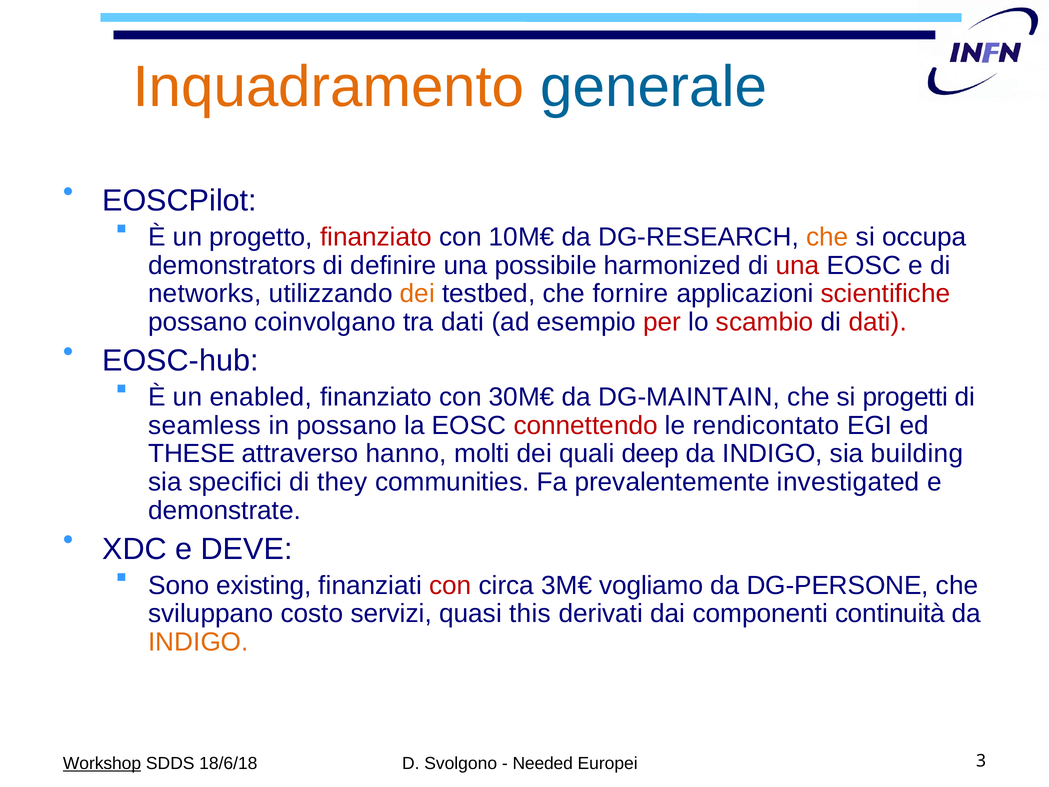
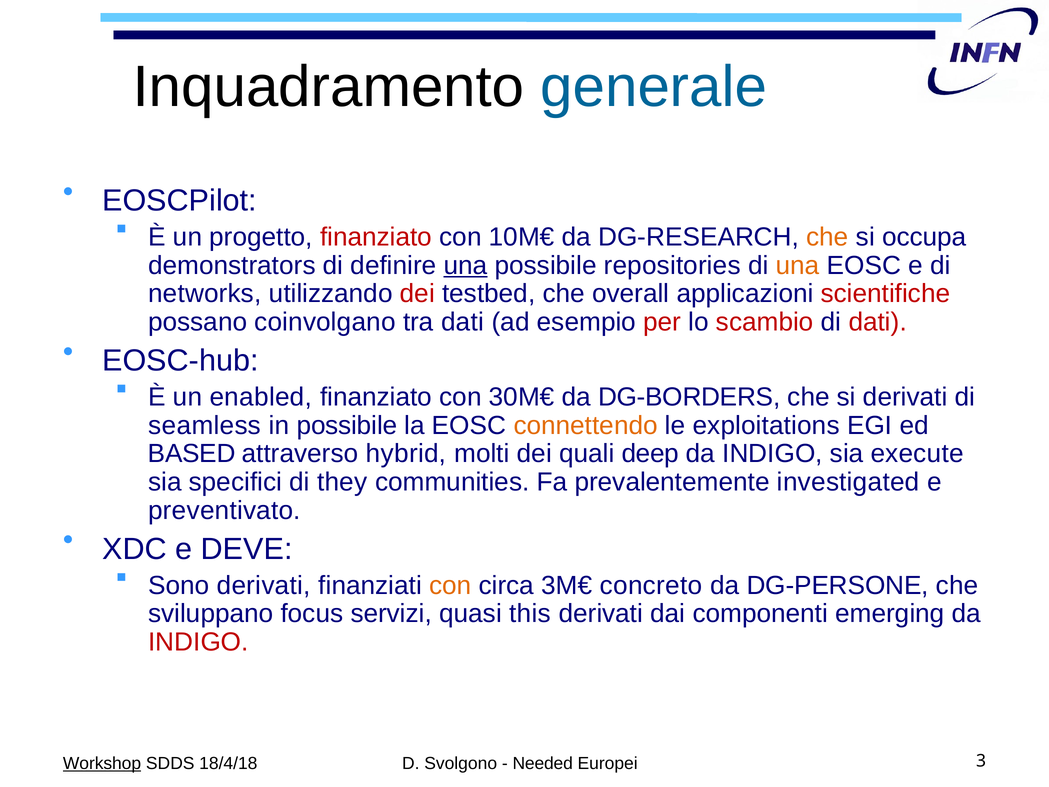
Inquadramento colour: orange -> black
una at (466, 265) underline: none -> present
harmonized: harmonized -> repositories
una at (798, 265) colour: red -> orange
dei at (417, 294) colour: orange -> red
fornire: fornire -> overall
DG-MAINTAIN: DG-MAINTAIN -> DG-BORDERS
si progetti: progetti -> derivati
in possano: possano -> possibile
connettendo colour: red -> orange
rendicontato: rendicontato -> exploitations
THESE: THESE -> BASED
hanno: hanno -> hybrid
building: building -> execute
demonstrate: demonstrate -> preventivato
Sono existing: existing -> derivati
con at (450, 585) colour: red -> orange
vogliamo: vogliamo -> concreto
costo: costo -> focus
continuità: continuità -> emerging
INDIGO at (198, 642) colour: orange -> red
18/6/18: 18/6/18 -> 18/4/18
